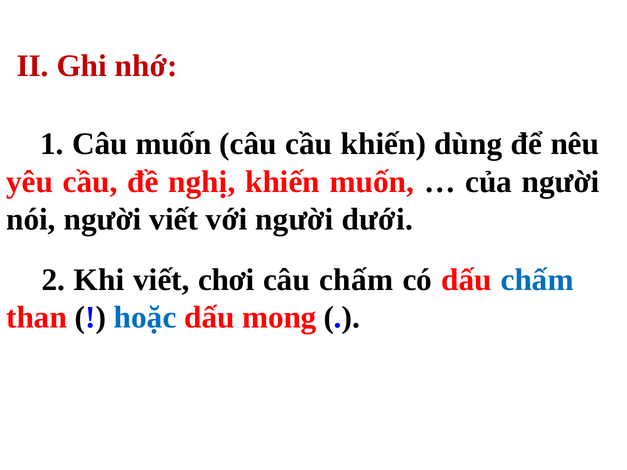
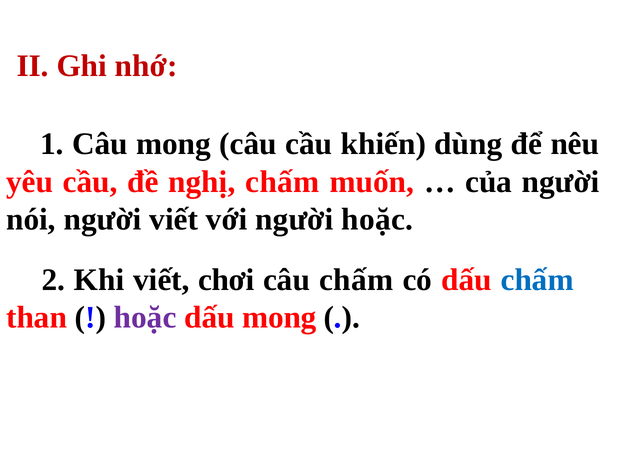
Câu muốn: muốn -> mong
nghị khiến: khiến -> chấm
người dưới: dưới -> hoặc
hoặc at (145, 318) colour: blue -> purple
